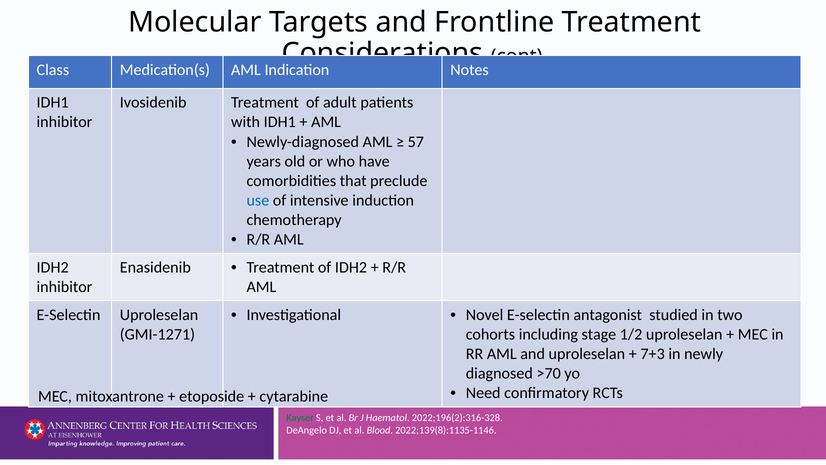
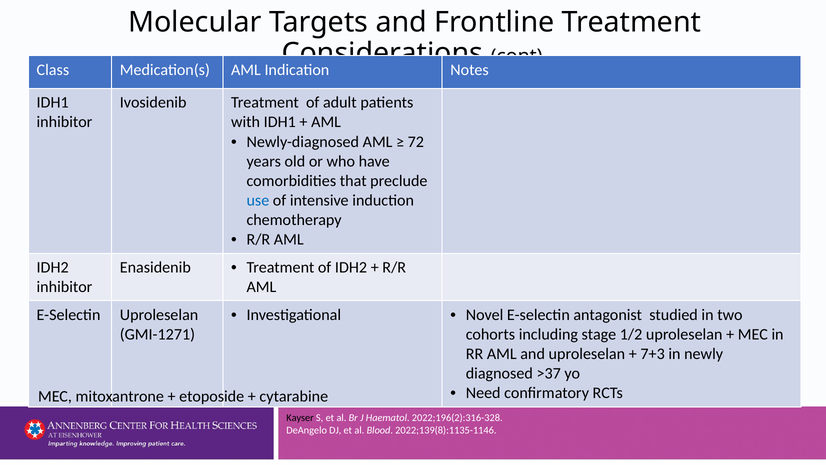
57: 57 -> 72
>70: >70 -> >37
Kayser colour: green -> black
